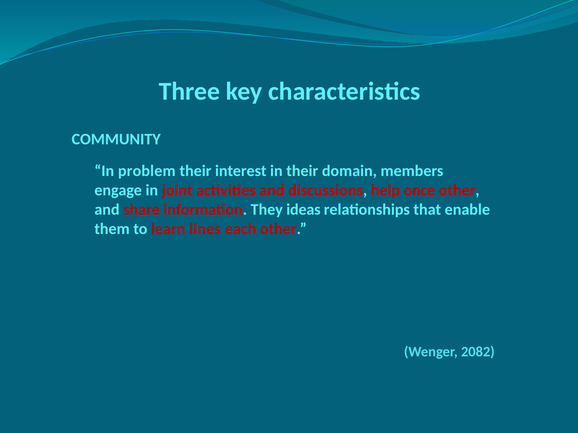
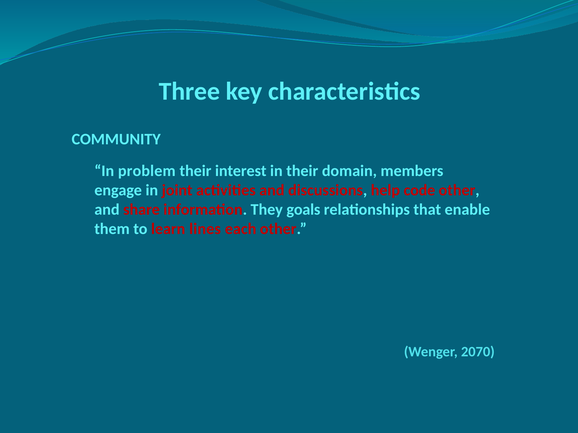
once: once -> code
ideas: ideas -> goals
2082: 2082 -> 2070
